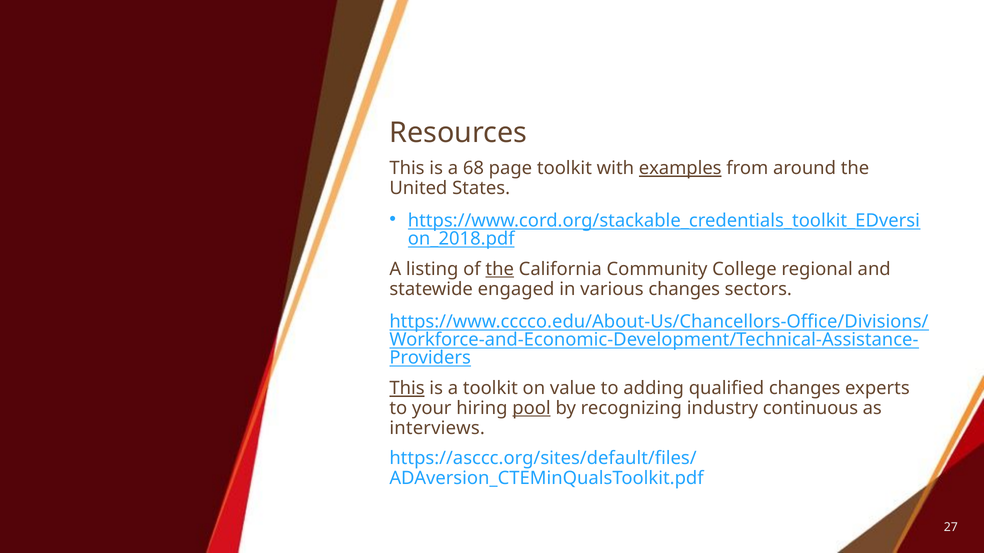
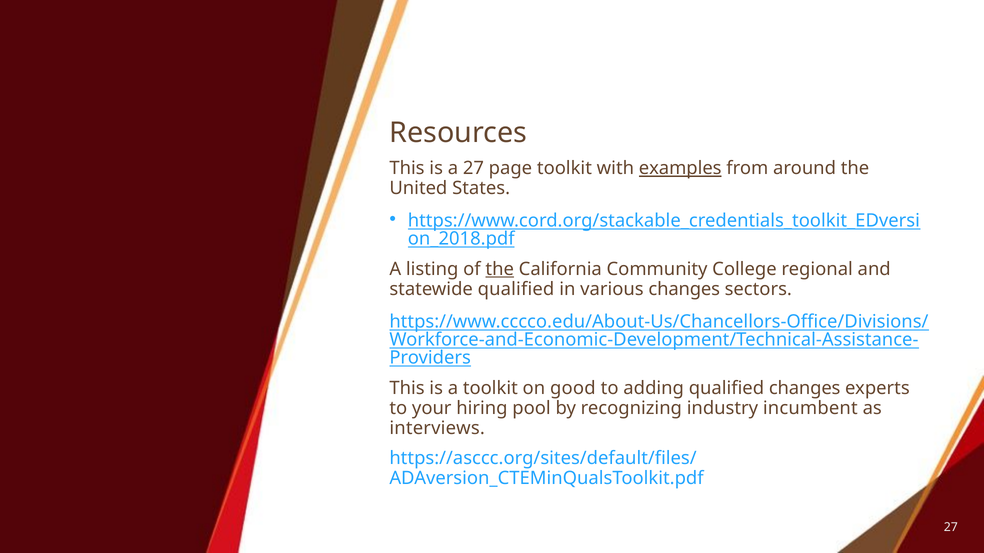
a 68: 68 -> 27
statewide engaged: engaged -> qualified
This at (407, 389) underline: present -> none
value: value -> good
pool underline: present -> none
continuous: continuous -> incumbent
